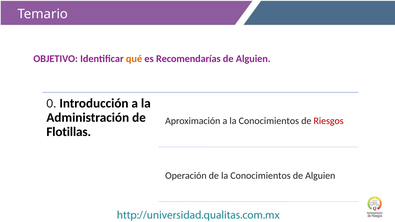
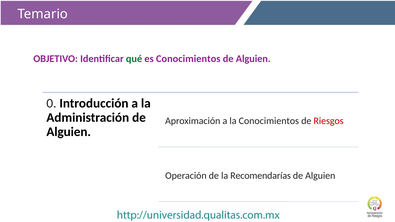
qué colour: orange -> green
es Recomendarías: Recomendarías -> Conocimientos
Flotillas at (69, 132): Flotillas -> Alguien
Conocimientos at (261, 176): Conocimientos -> Recomendarías
